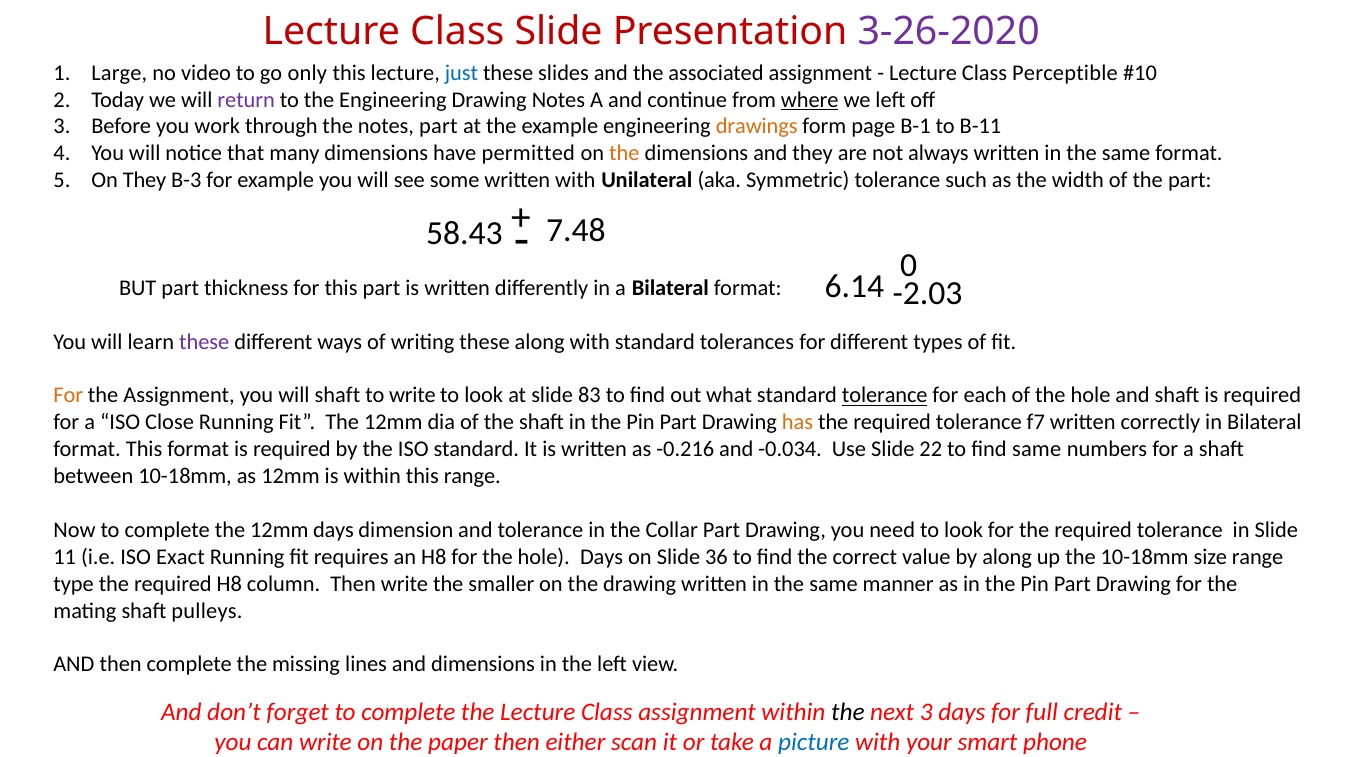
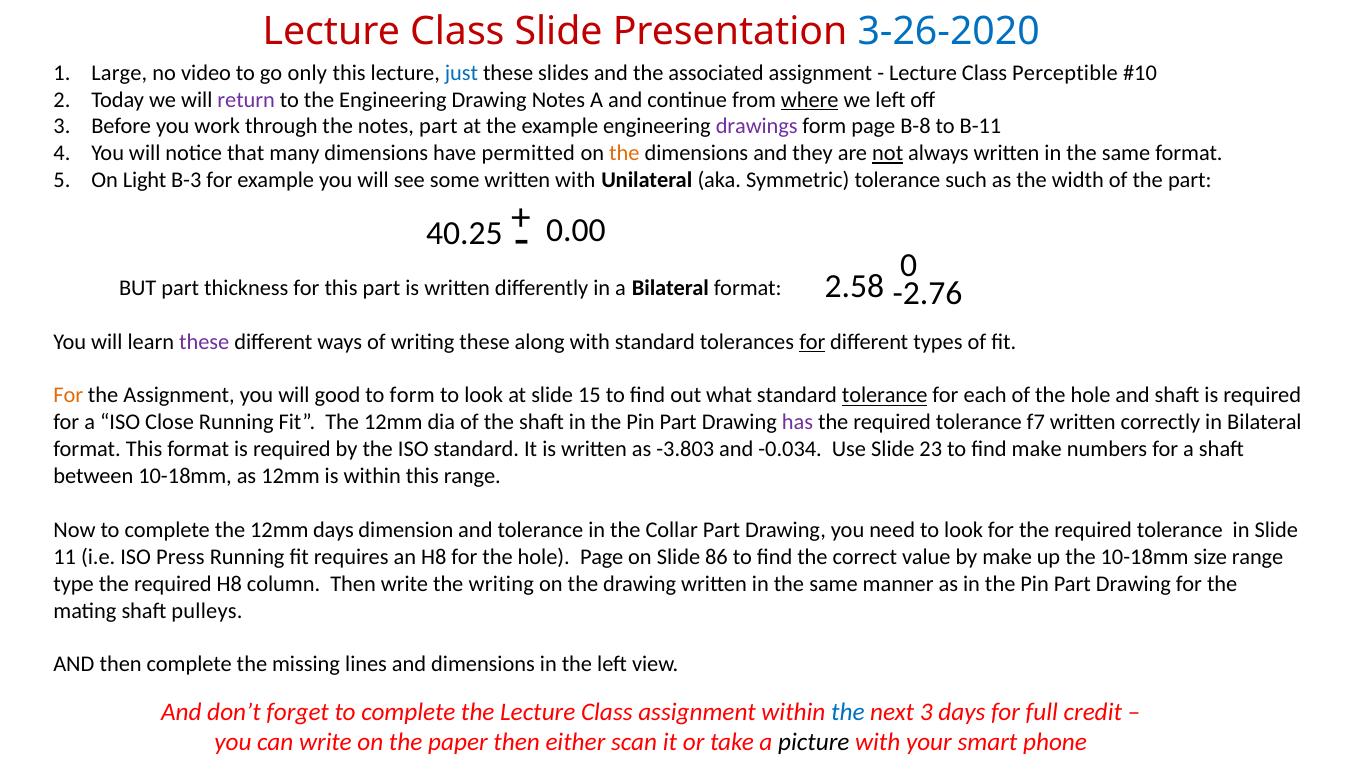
3-26-2020 colour: purple -> blue
drawings colour: orange -> purple
B-1: B-1 -> B-8
not underline: none -> present
On They: They -> Light
58.43: 58.43 -> 40.25
7.48: 7.48 -> 0.00
6.14: 6.14 -> 2.58
-2.03: -2.03 -> -2.76
for at (812, 342) underline: none -> present
will shaft: shaft -> good
to write: write -> form
83: 83 -> 15
has colour: orange -> purple
-0.216: -0.216 -> -3.803
22: 22 -> 23
find same: same -> make
Exact: Exact -> Press
hole Days: Days -> Page
36: 36 -> 86
by along: along -> make
the smaller: smaller -> writing
the at (848, 712) colour: black -> blue
picture colour: blue -> black
